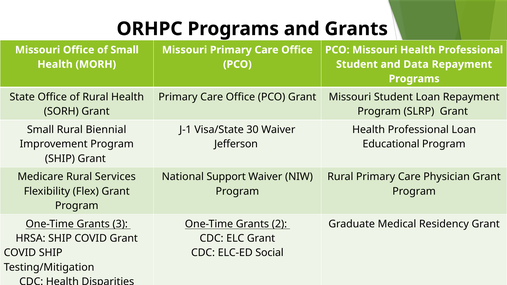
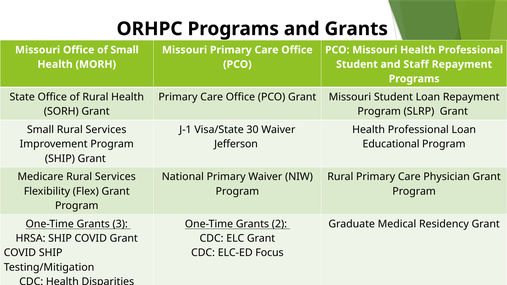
Data: Data -> Staff
Small Rural Biennial: Biennial -> Services
National Support: Support -> Primary
Social: Social -> Focus
